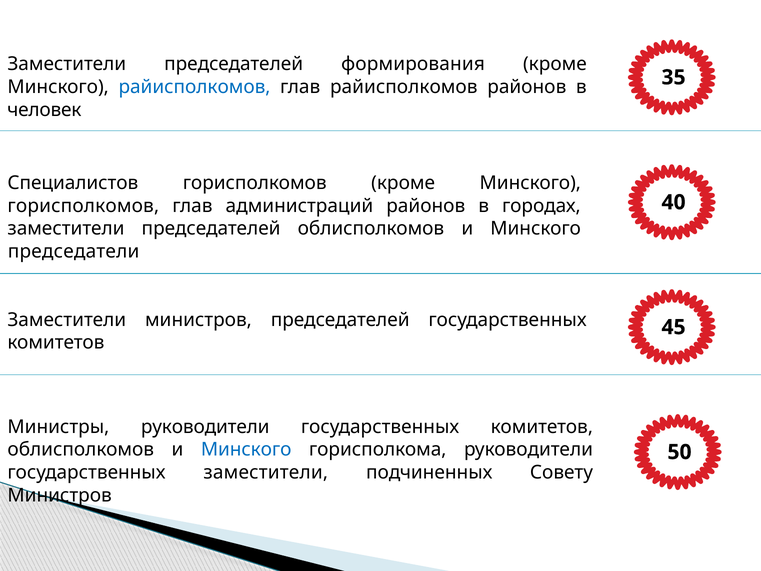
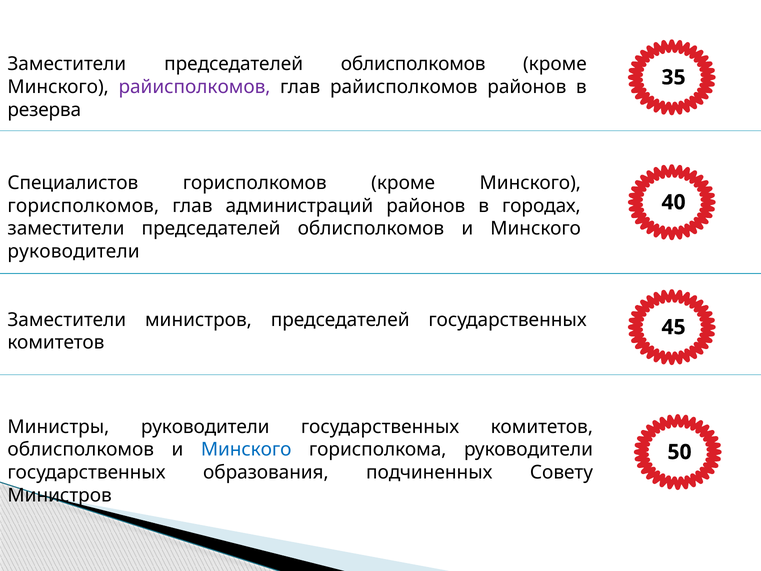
формирования at (413, 64): формирования -> облисполкомов
райисполкомов at (194, 87) colour: blue -> purple
человек: человек -> резерва
председатели at (74, 251): председатели -> руководители
государственных заместители: заместители -> образования
